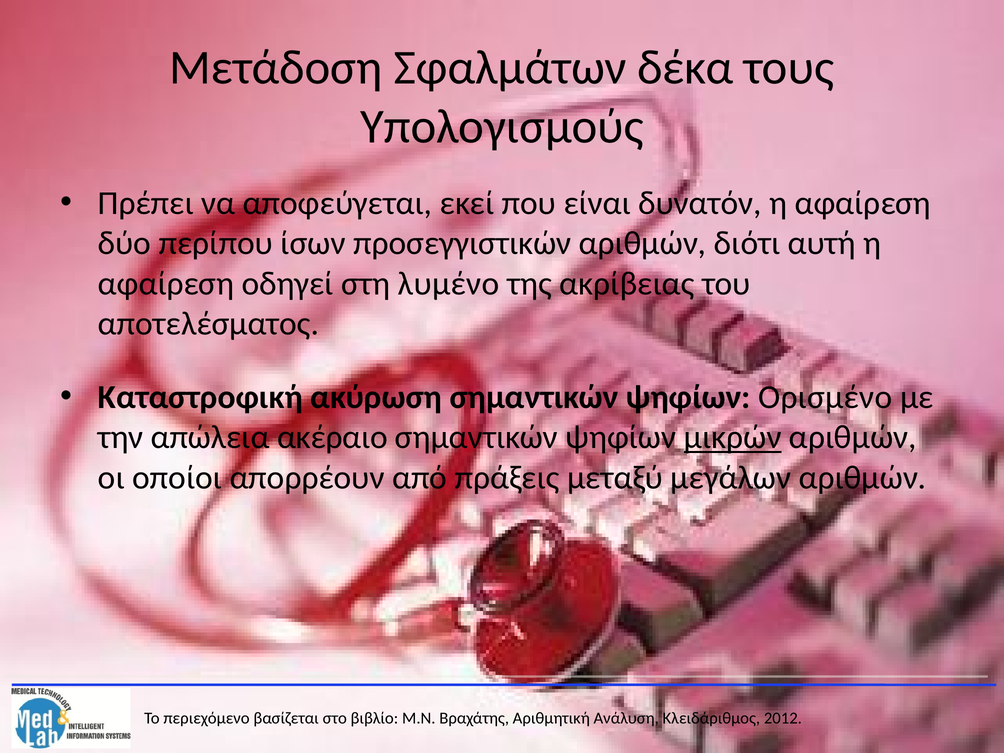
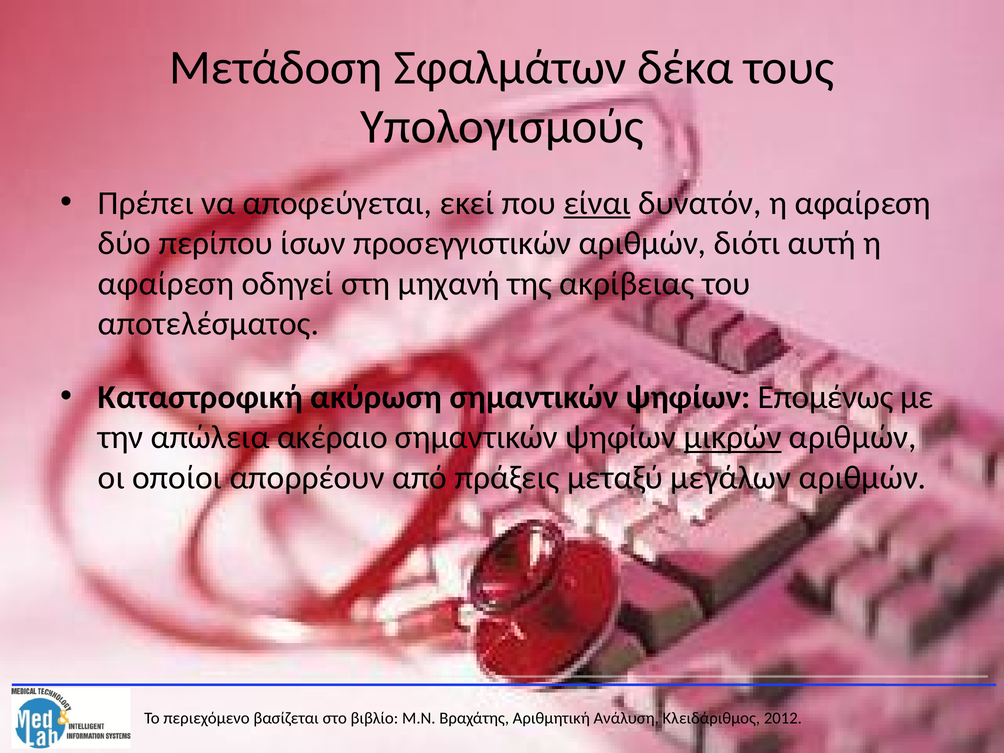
είναι underline: none -> present
λυμένο: λυμένο -> μηχανή
Ορισμένο: Ορισμένο -> Επομένως
